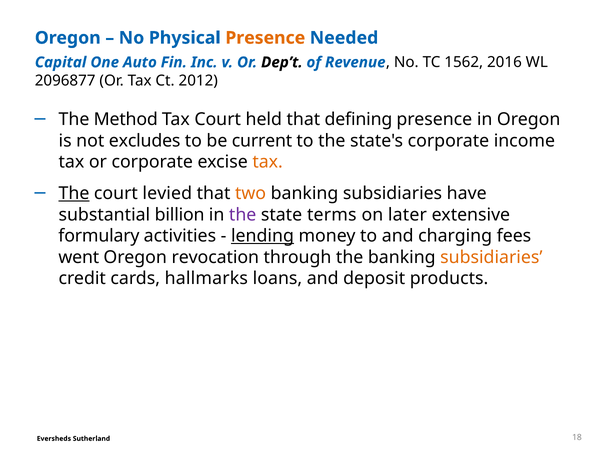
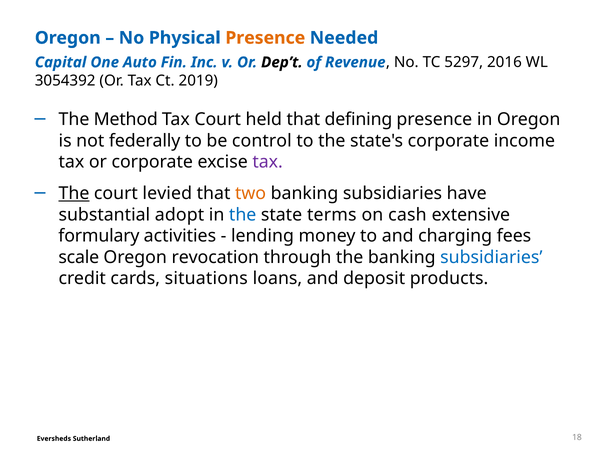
1562: 1562 -> 5297
2096877: 2096877 -> 3054392
2012: 2012 -> 2019
excludes: excludes -> federally
current: current -> control
tax at (268, 162) colour: orange -> purple
billion: billion -> adopt
the at (243, 215) colour: purple -> blue
later: later -> cash
lending underline: present -> none
went: went -> scale
subsidiaries at (491, 257) colour: orange -> blue
hallmarks: hallmarks -> situations
